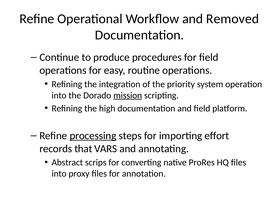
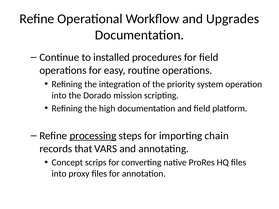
Removed: Removed -> Upgrades
produce: produce -> installed
mission underline: present -> none
effort: effort -> chain
Abstract: Abstract -> Concept
